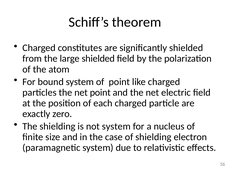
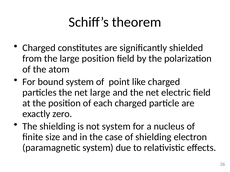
large shielded: shielded -> position
net point: point -> large
